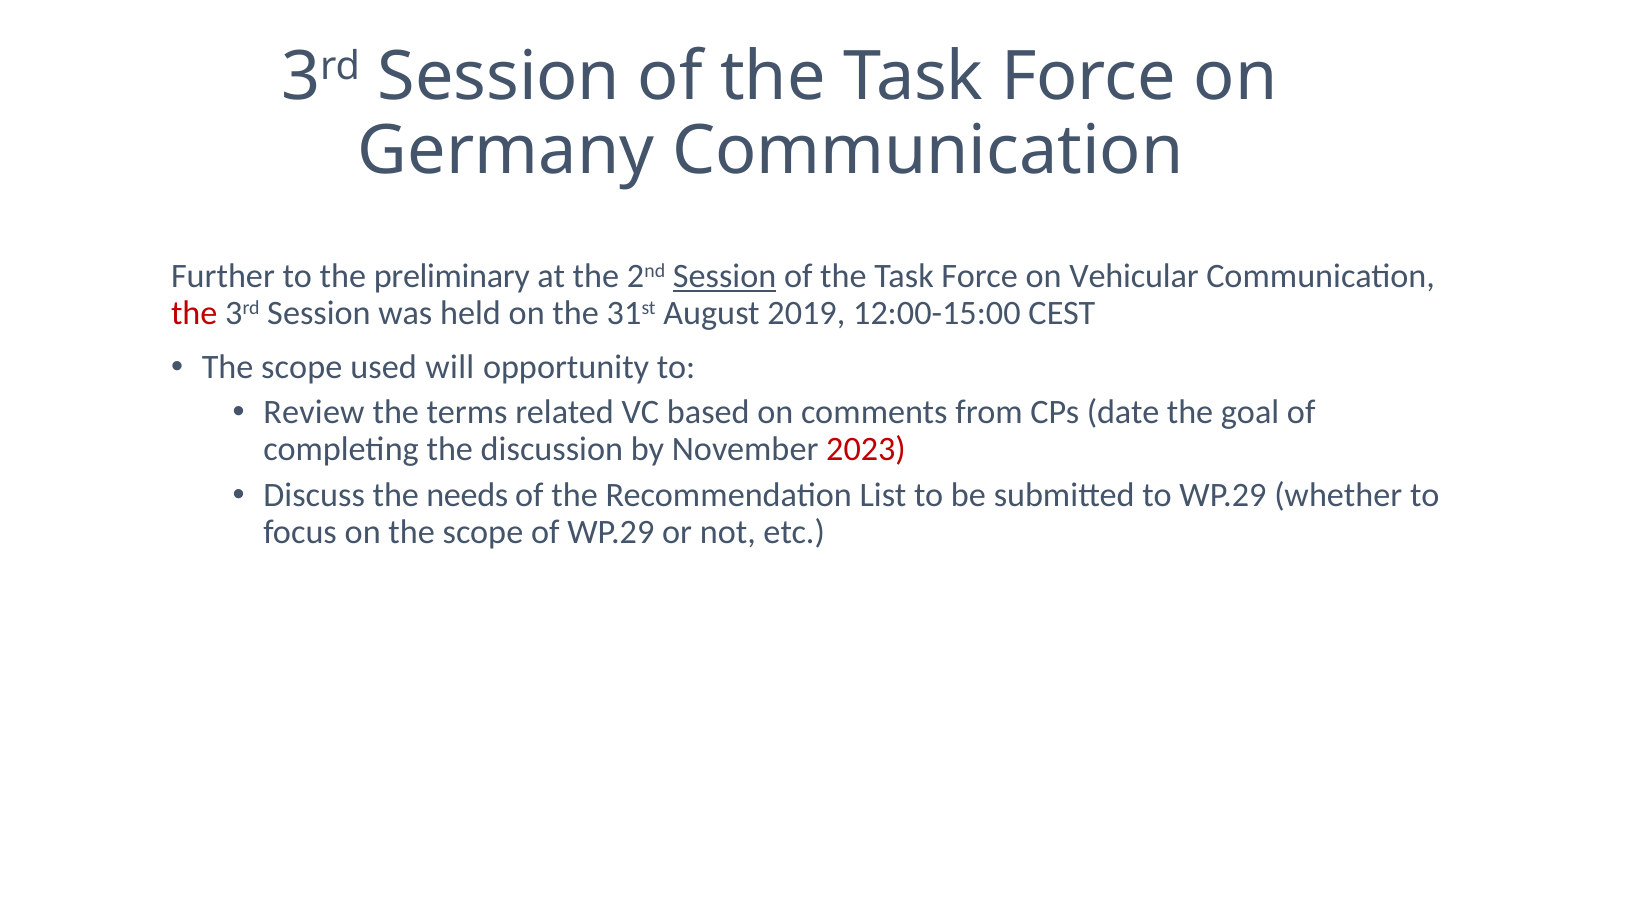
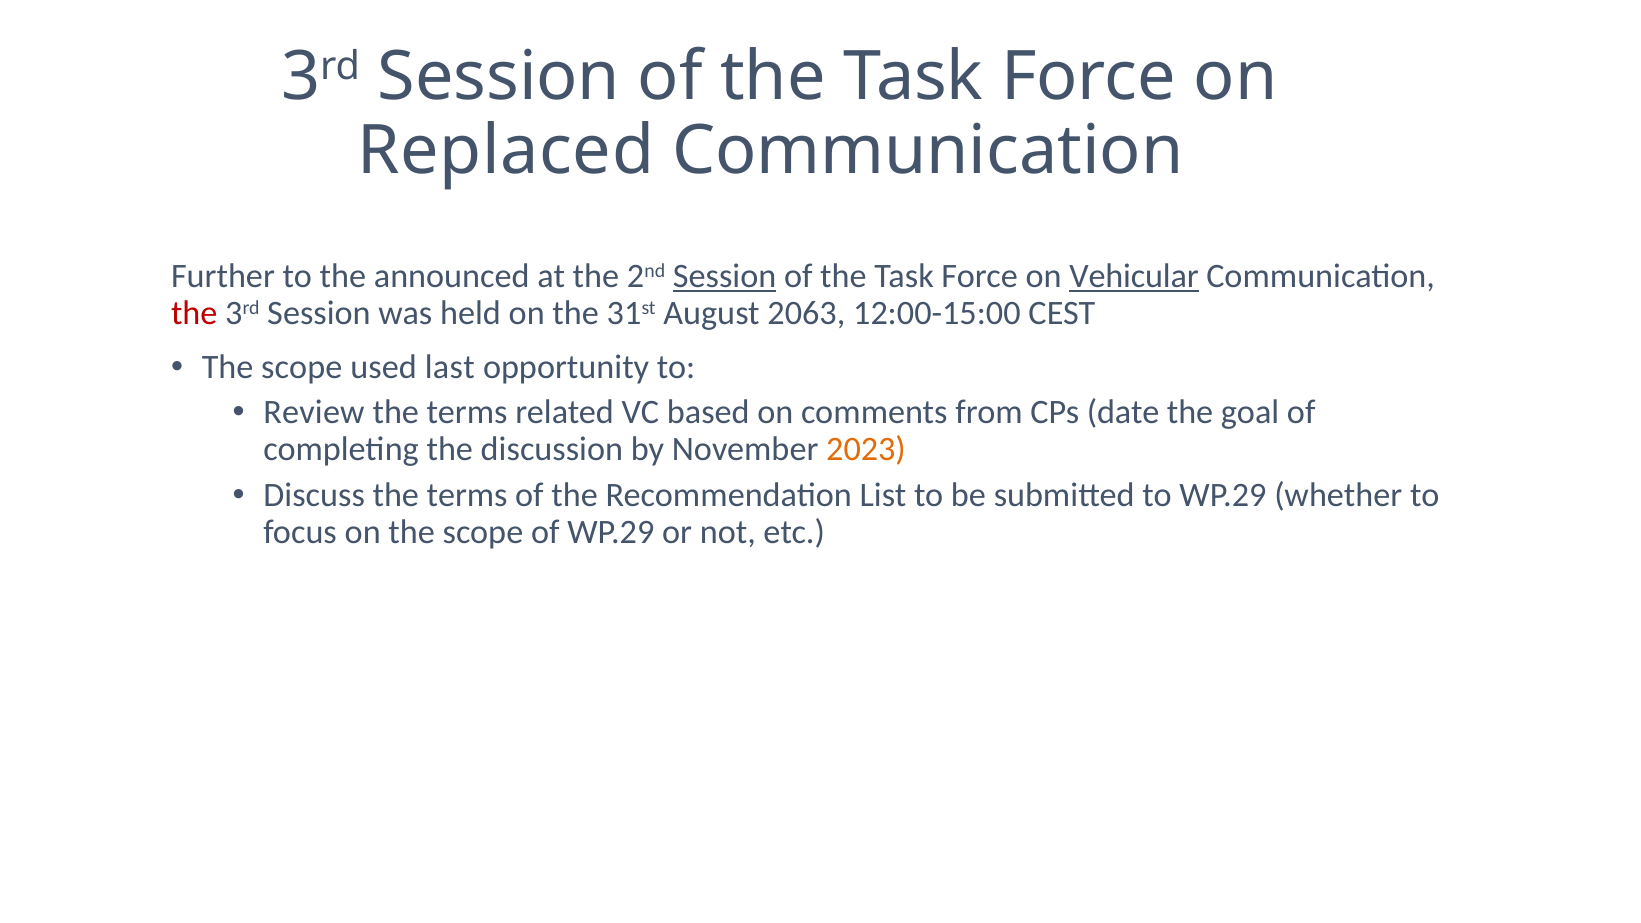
Germany: Germany -> Replaced
preliminary: preliminary -> announced
Vehicular underline: none -> present
2019: 2019 -> 2063
will: will -> last
2023 colour: red -> orange
Discuss the needs: needs -> terms
